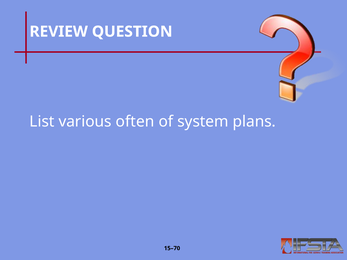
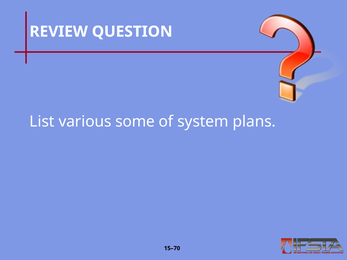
often: often -> some
